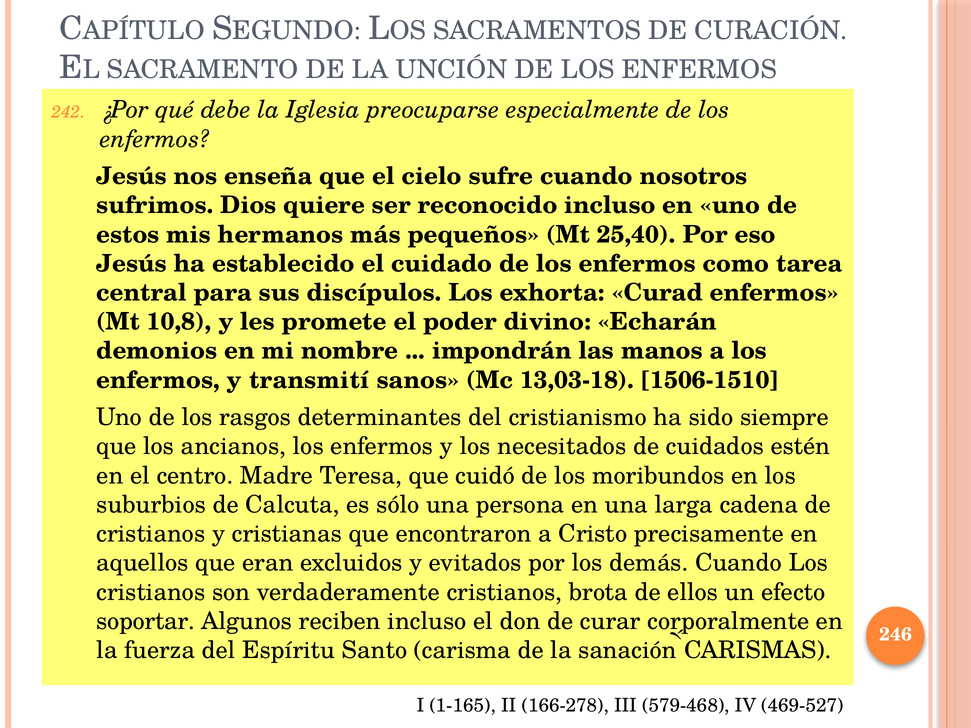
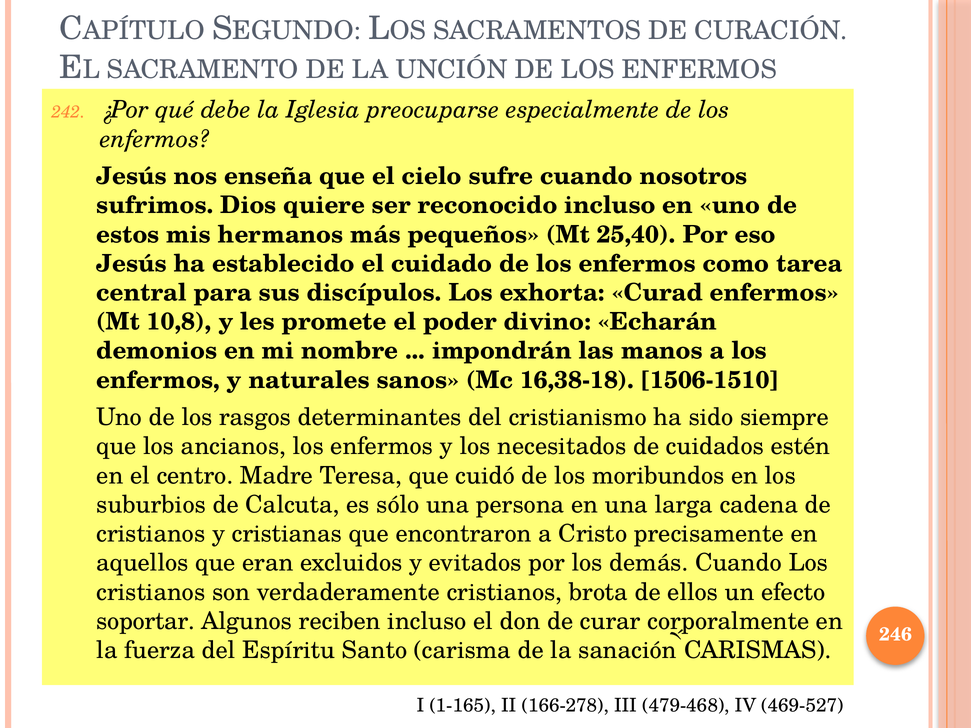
transmití: transmití -> naturales
13,03-18: 13,03-18 -> 16,38-18
579-468: 579-468 -> 479-468
